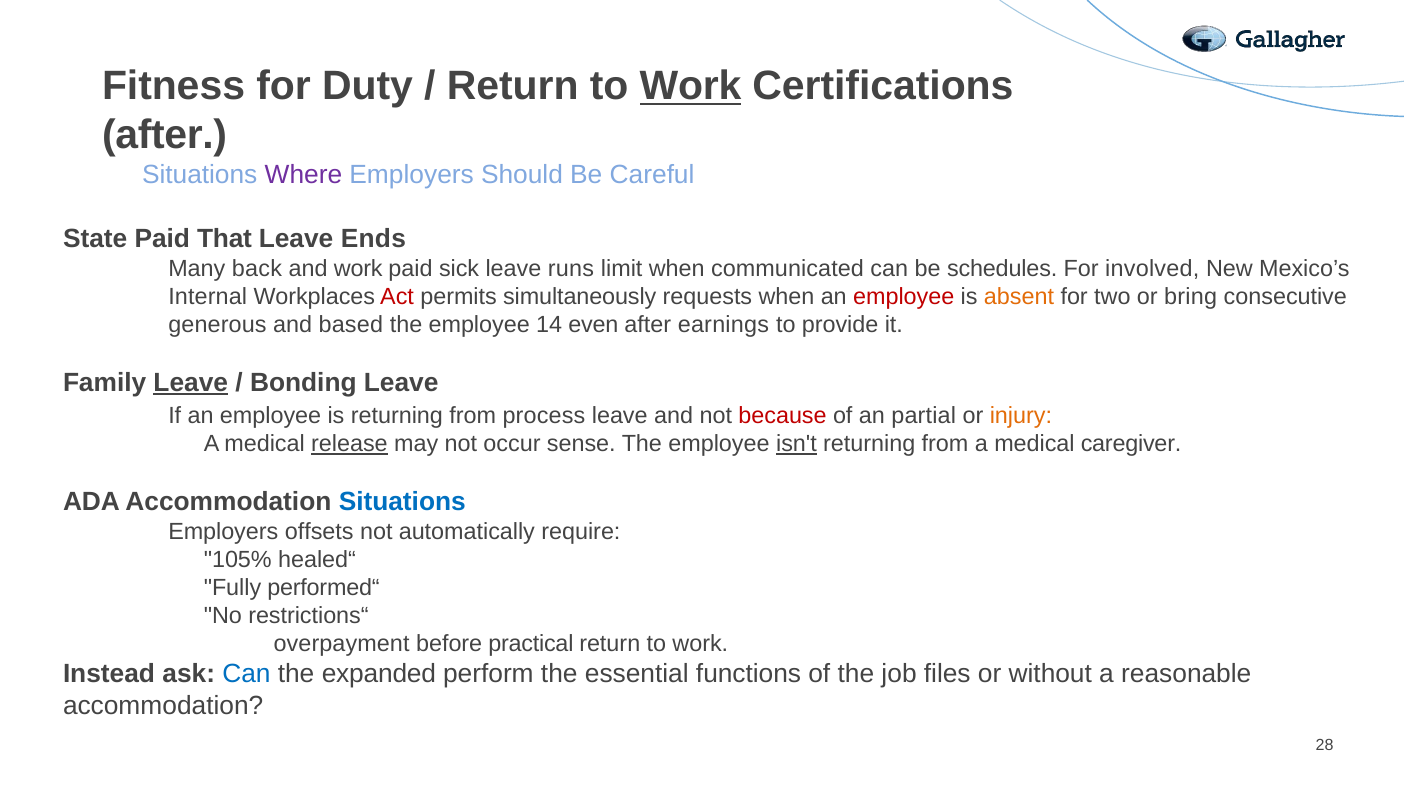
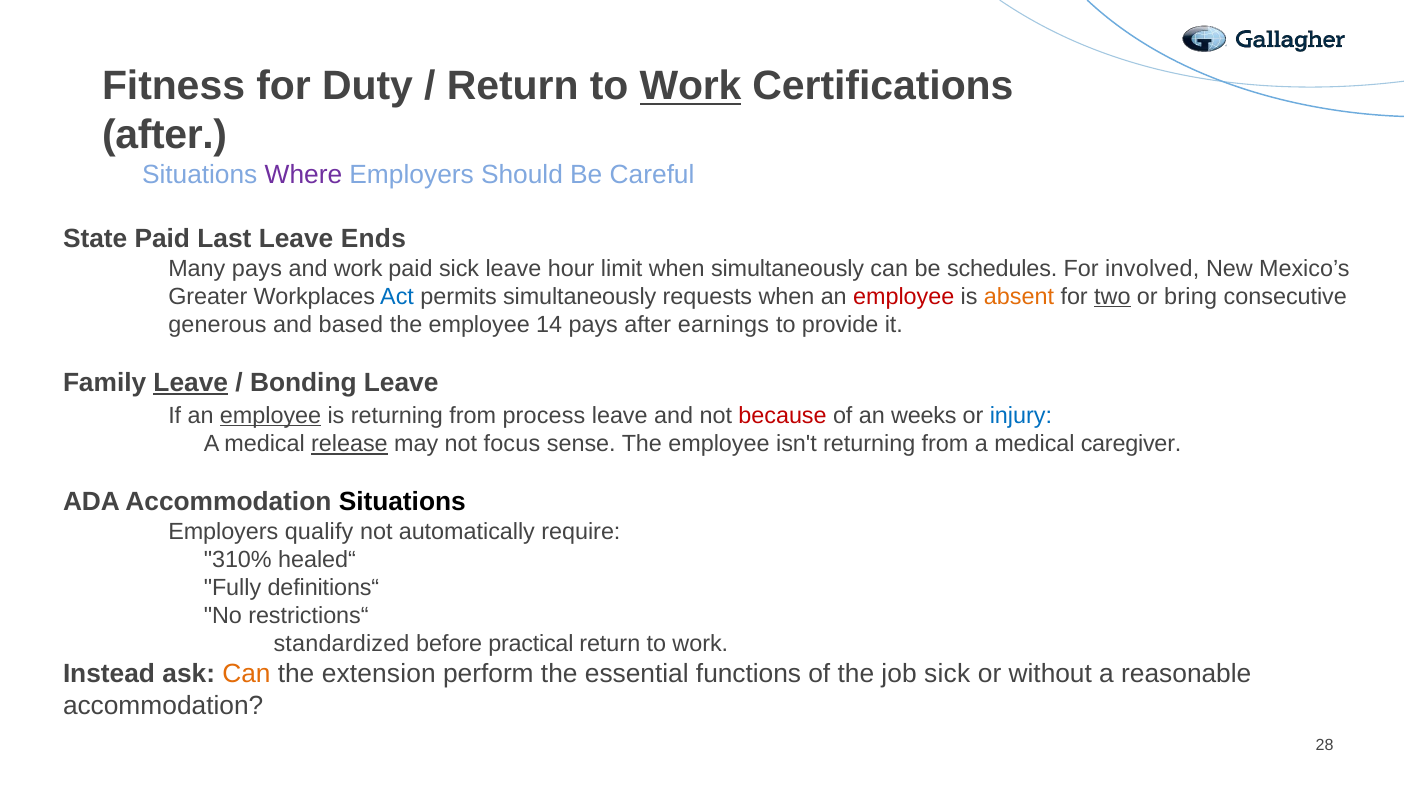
That: That -> Last
Many back: back -> pays
runs: runs -> hour
when communicated: communicated -> simultaneously
Internal: Internal -> Greater
Act colour: red -> blue
two underline: none -> present
14 even: even -> pays
employee at (271, 415) underline: none -> present
partial: partial -> weeks
injury colour: orange -> blue
occur: occur -> focus
isn't underline: present -> none
Situations at (402, 502) colour: blue -> black
offsets: offsets -> qualify
105%: 105% -> 310%
performed“: performed“ -> definitions“
overpayment: overpayment -> standardized
Can at (246, 674) colour: blue -> orange
expanded: expanded -> extension
job files: files -> sick
